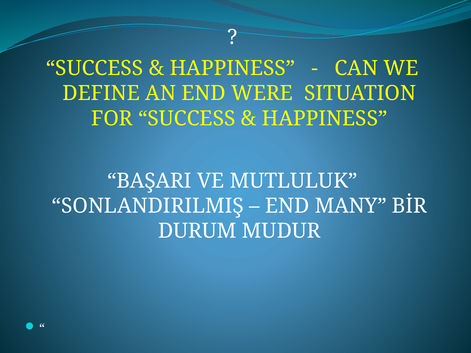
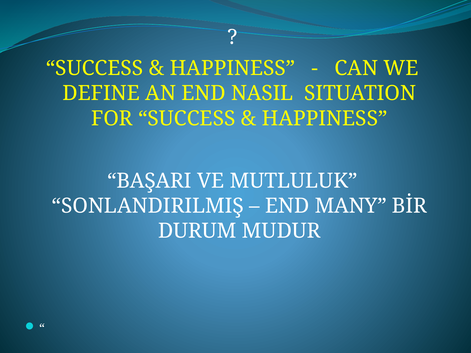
WERE: WERE -> NASIL
